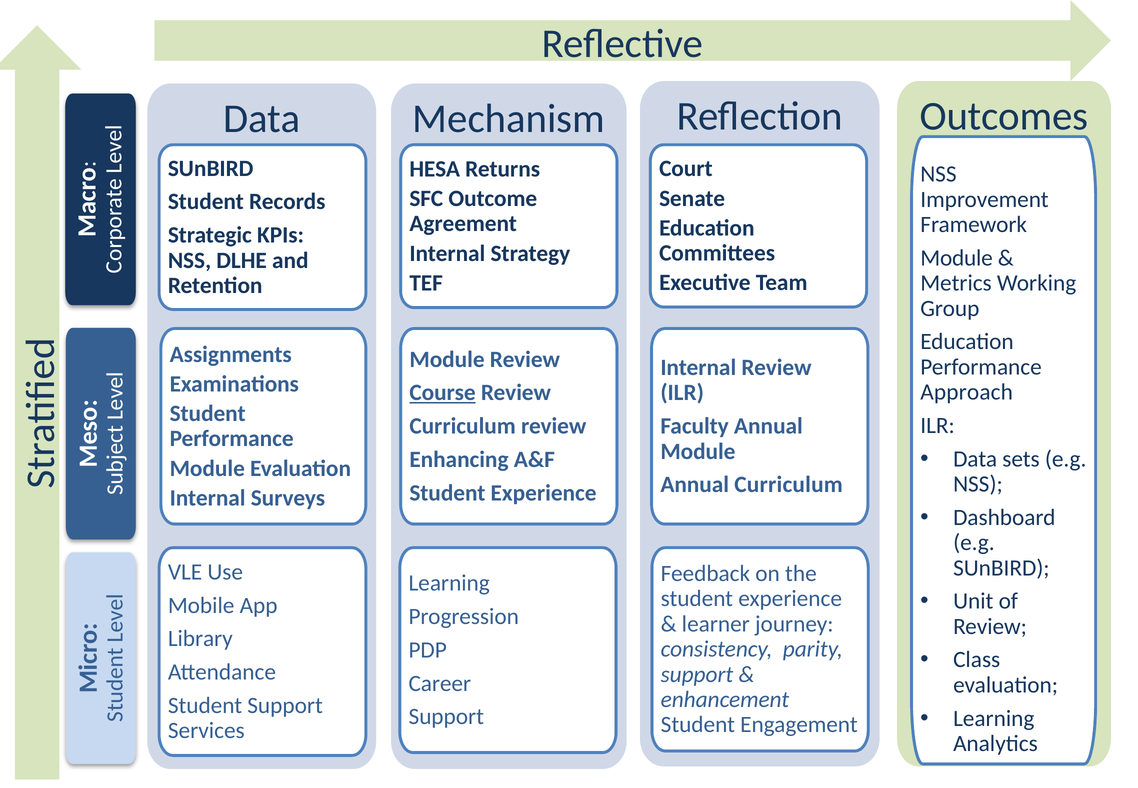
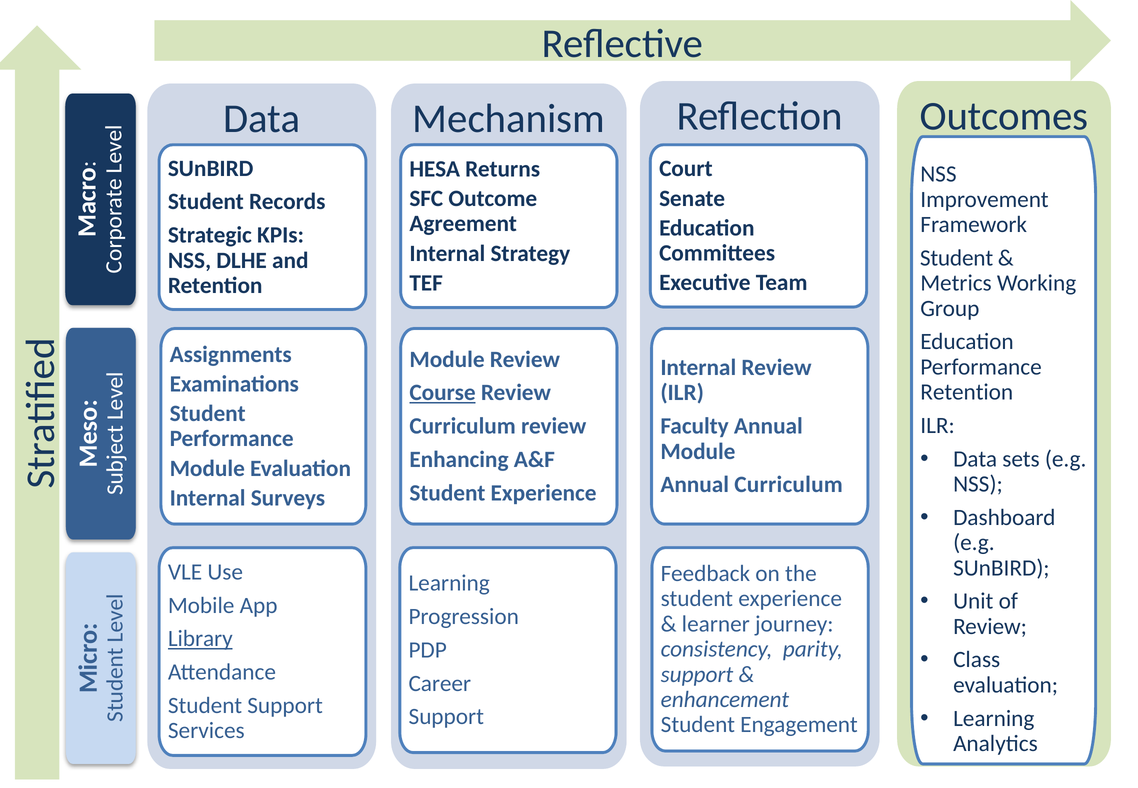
Module at (957, 258): Module -> Student
Approach at (967, 392): Approach -> Retention
Library underline: none -> present
